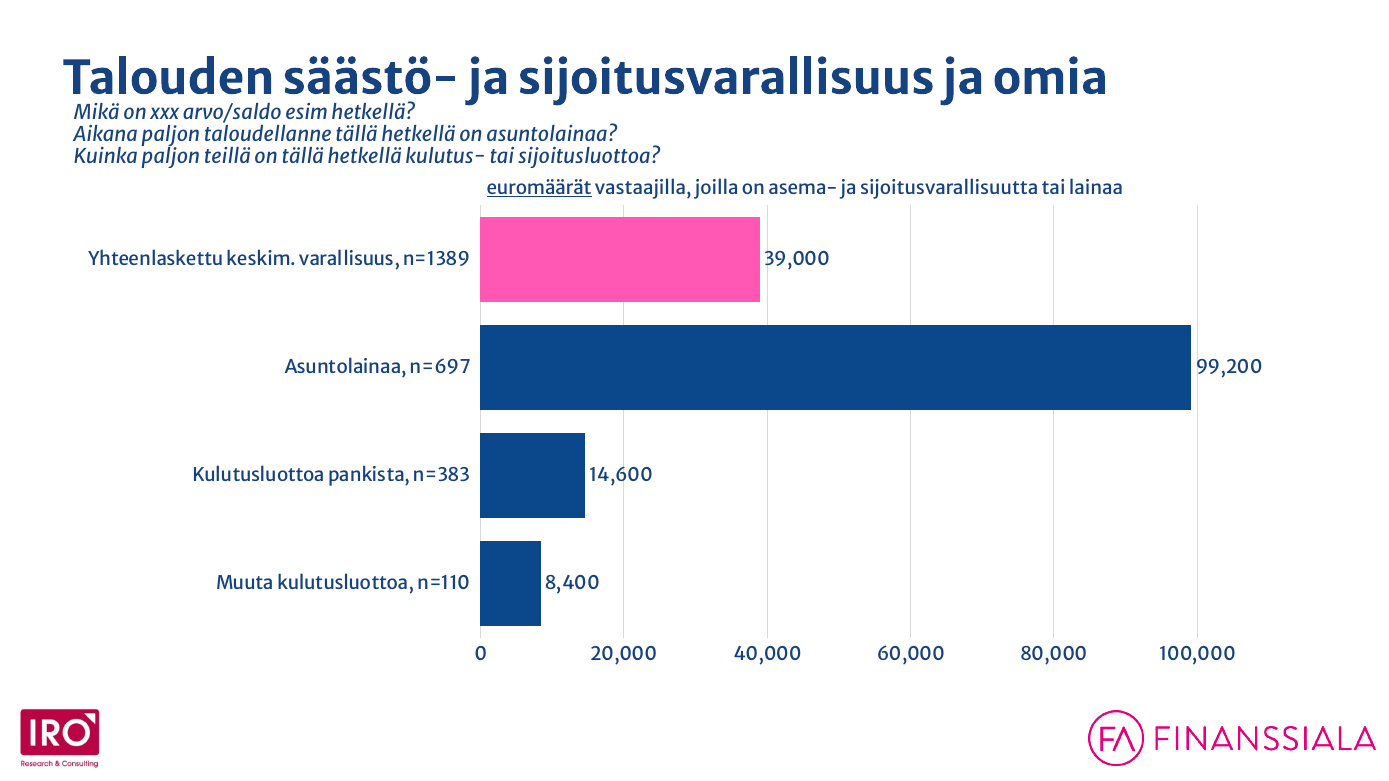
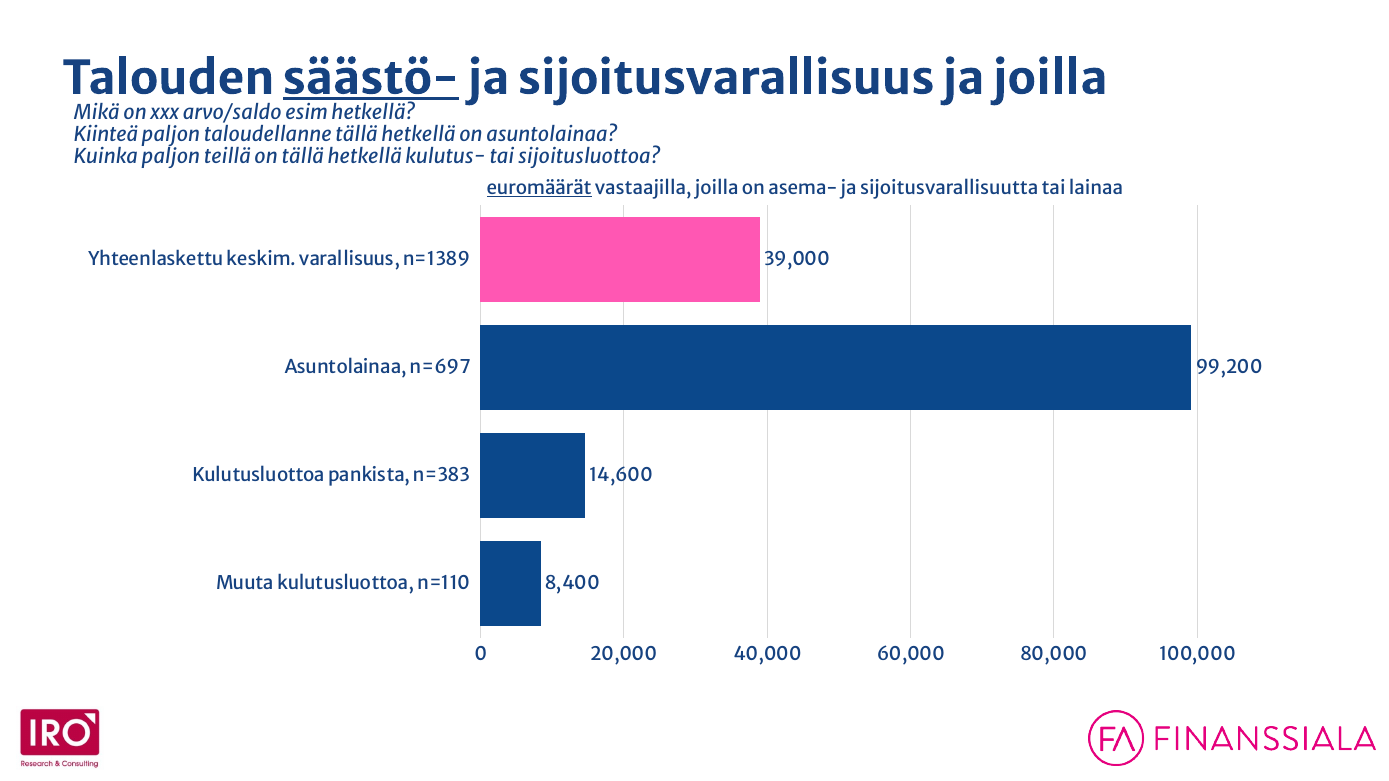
säästö- underline: none -> present
ja omia: omia -> joilla
Aikana: Aikana -> Kiinteä
